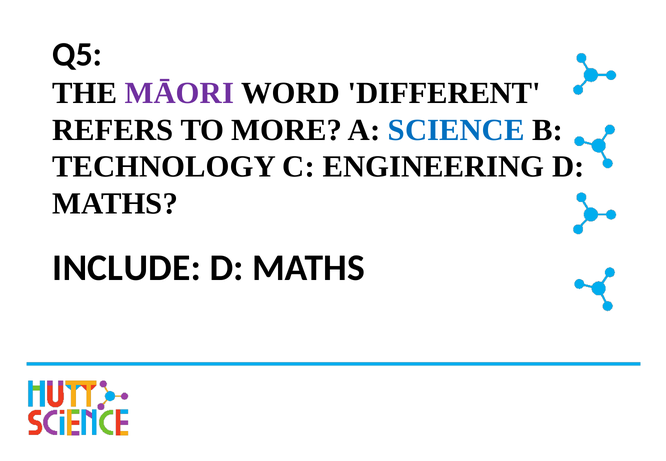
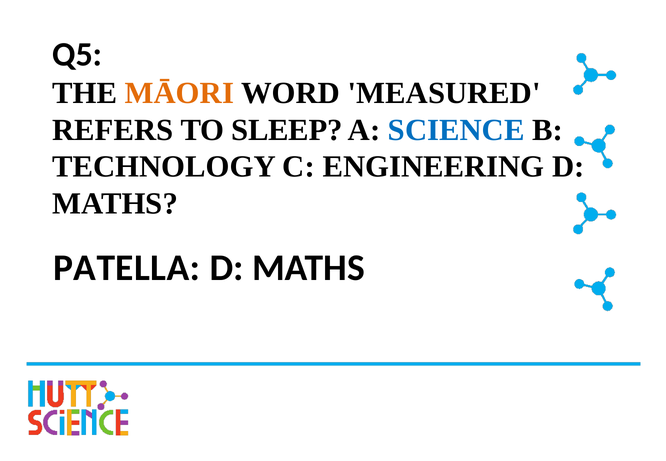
MĀORI colour: purple -> orange
DIFFERENT: DIFFERENT -> MEASURED
MORE: MORE -> SLEEP
INCLUDE: INCLUDE -> PATELLA
